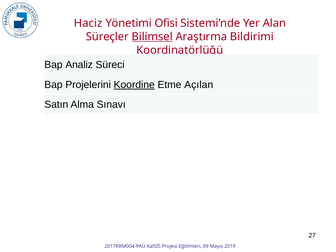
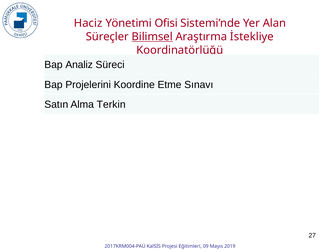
Bildirimi: Bildirimi -> İstekliye
Koordine underline: present -> none
Açılan: Açılan -> Sınavı
Sınavı: Sınavı -> Terkin
